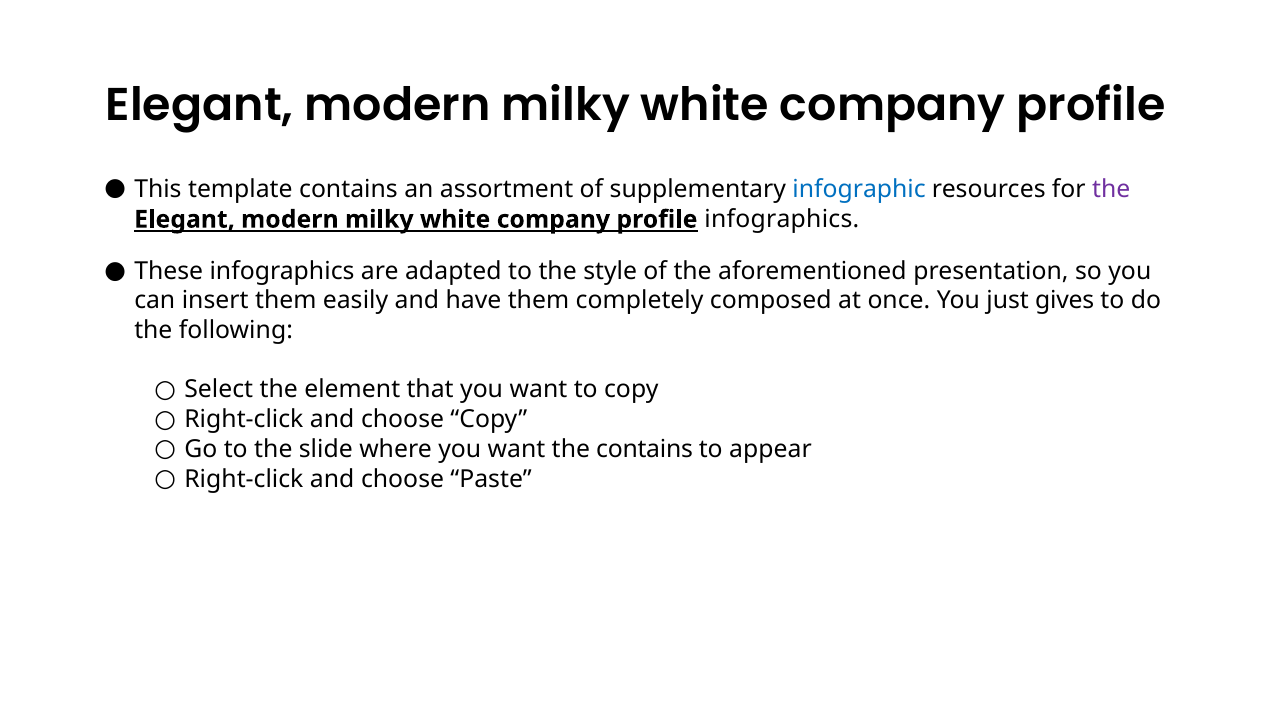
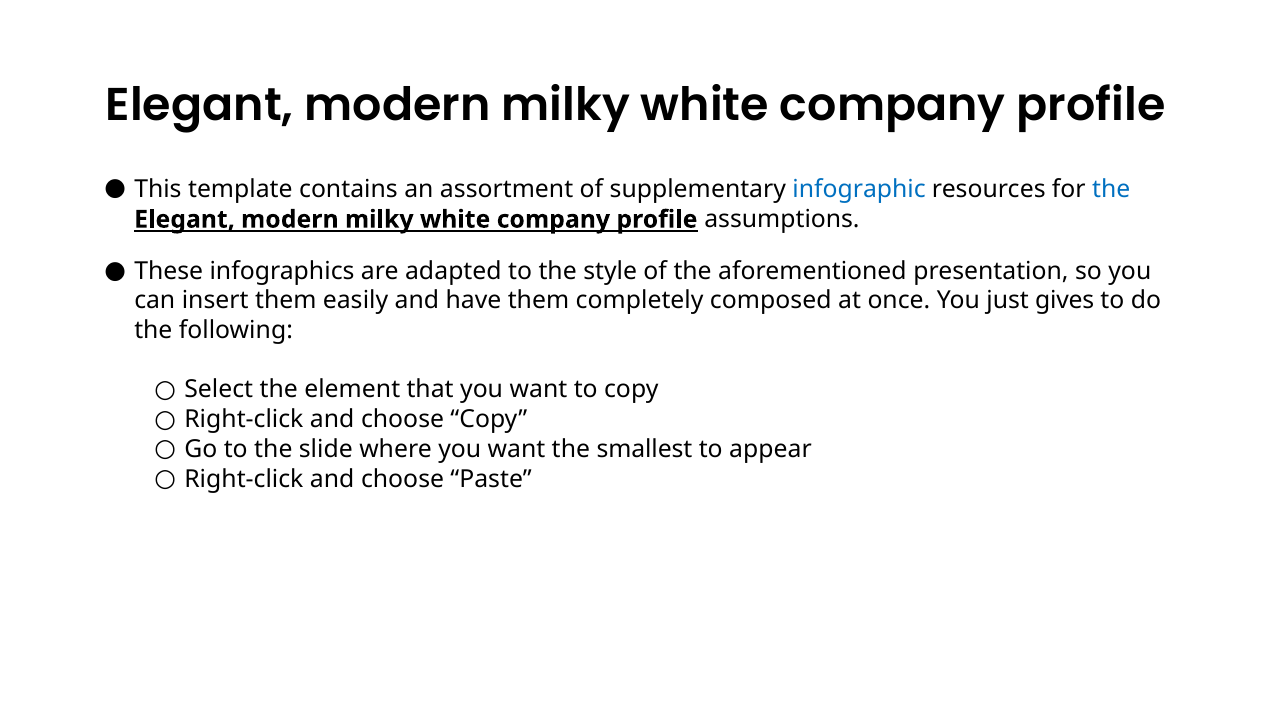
the at (1111, 190) colour: purple -> blue
profile infographics: infographics -> assumptions
the contains: contains -> smallest
